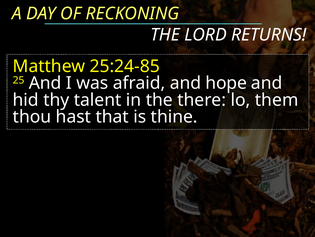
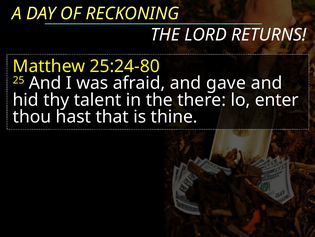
25:24-85: 25:24-85 -> 25:24-80
hope: hope -> gave
them: them -> enter
